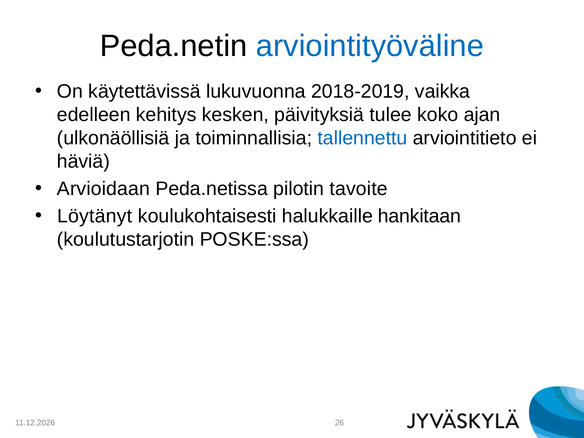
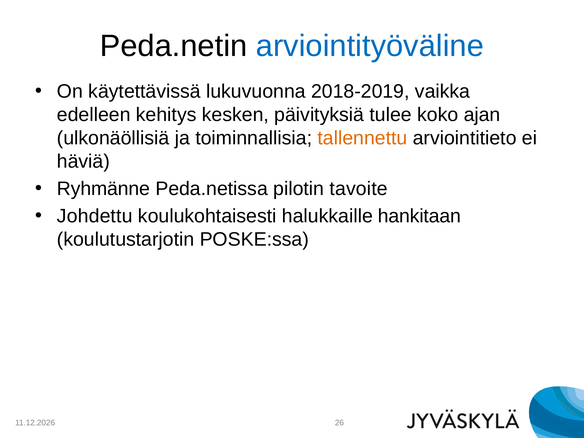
tallennettu colour: blue -> orange
Arvioidaan: Arvioidaan -> Ryhmänne
Löytänyt: Löytänyt -> Johdettu
